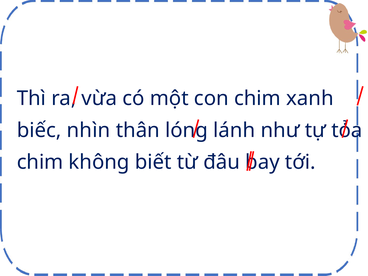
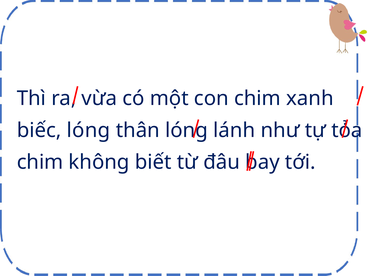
biếc nhìn: nhìn -> lóng
